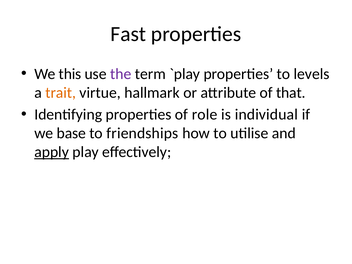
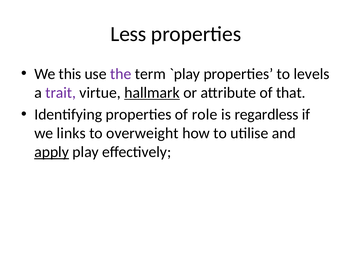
Fast: Fast -> Less
trait colour: orange -> purple
hallmark underline: none -> present
individual: individual -> regardless
base: base -> links
friendships: friendships -> overweight
